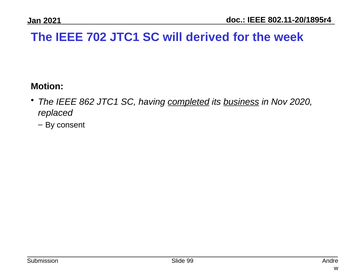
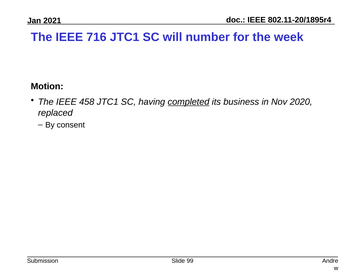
702: 702 -> 716
derived: derived -> number
862: 862 -> 458
business underline: present -> none
